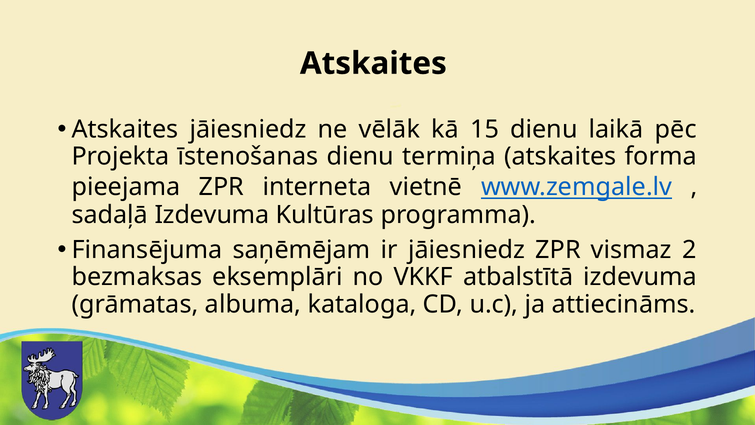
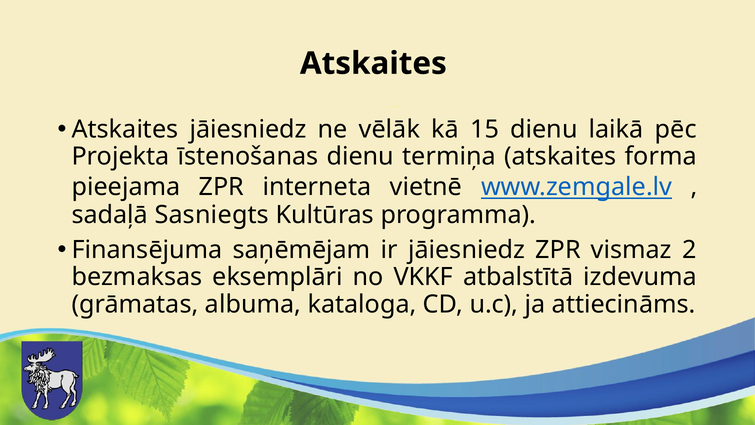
sadaļā Izdevuma: Izdevuma -> Sasniegts
